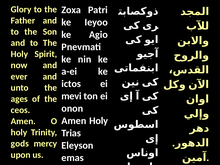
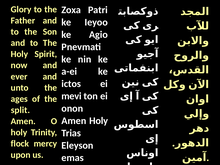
ceos: ceos -> split
gods: gods -> flock
